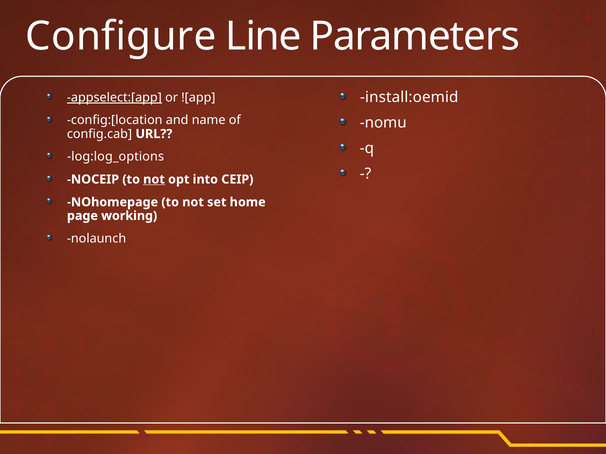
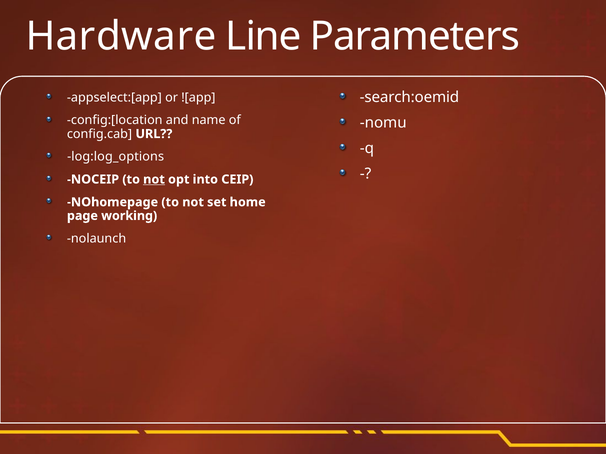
Configure: Configure -> Hardware
install:oemid: install:oemid -> search:oemid
appselect:[app underline: present -> none
